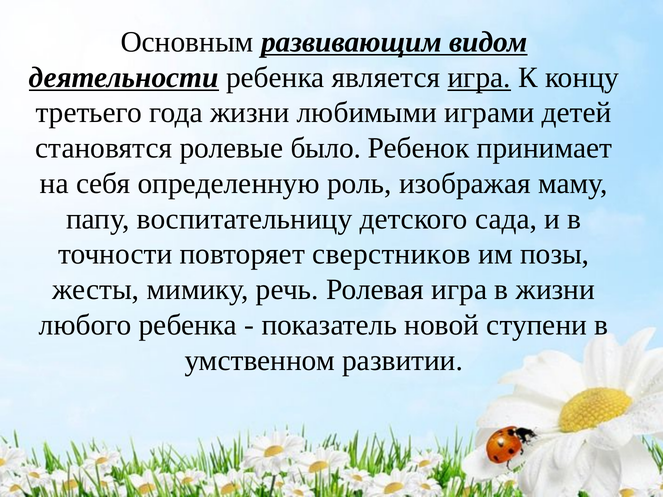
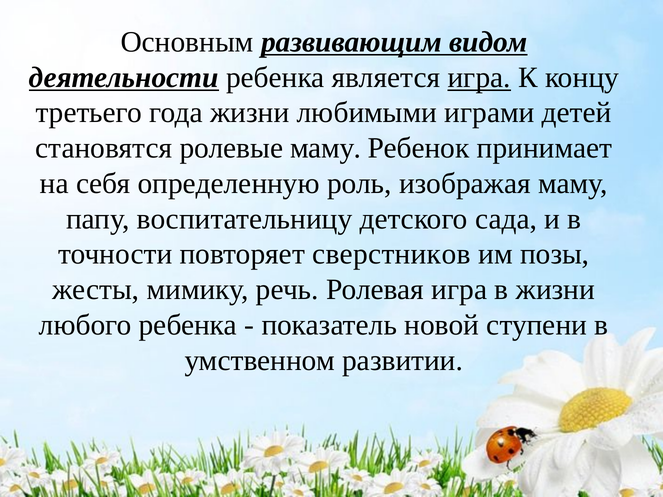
ролевые было: было -> маму
